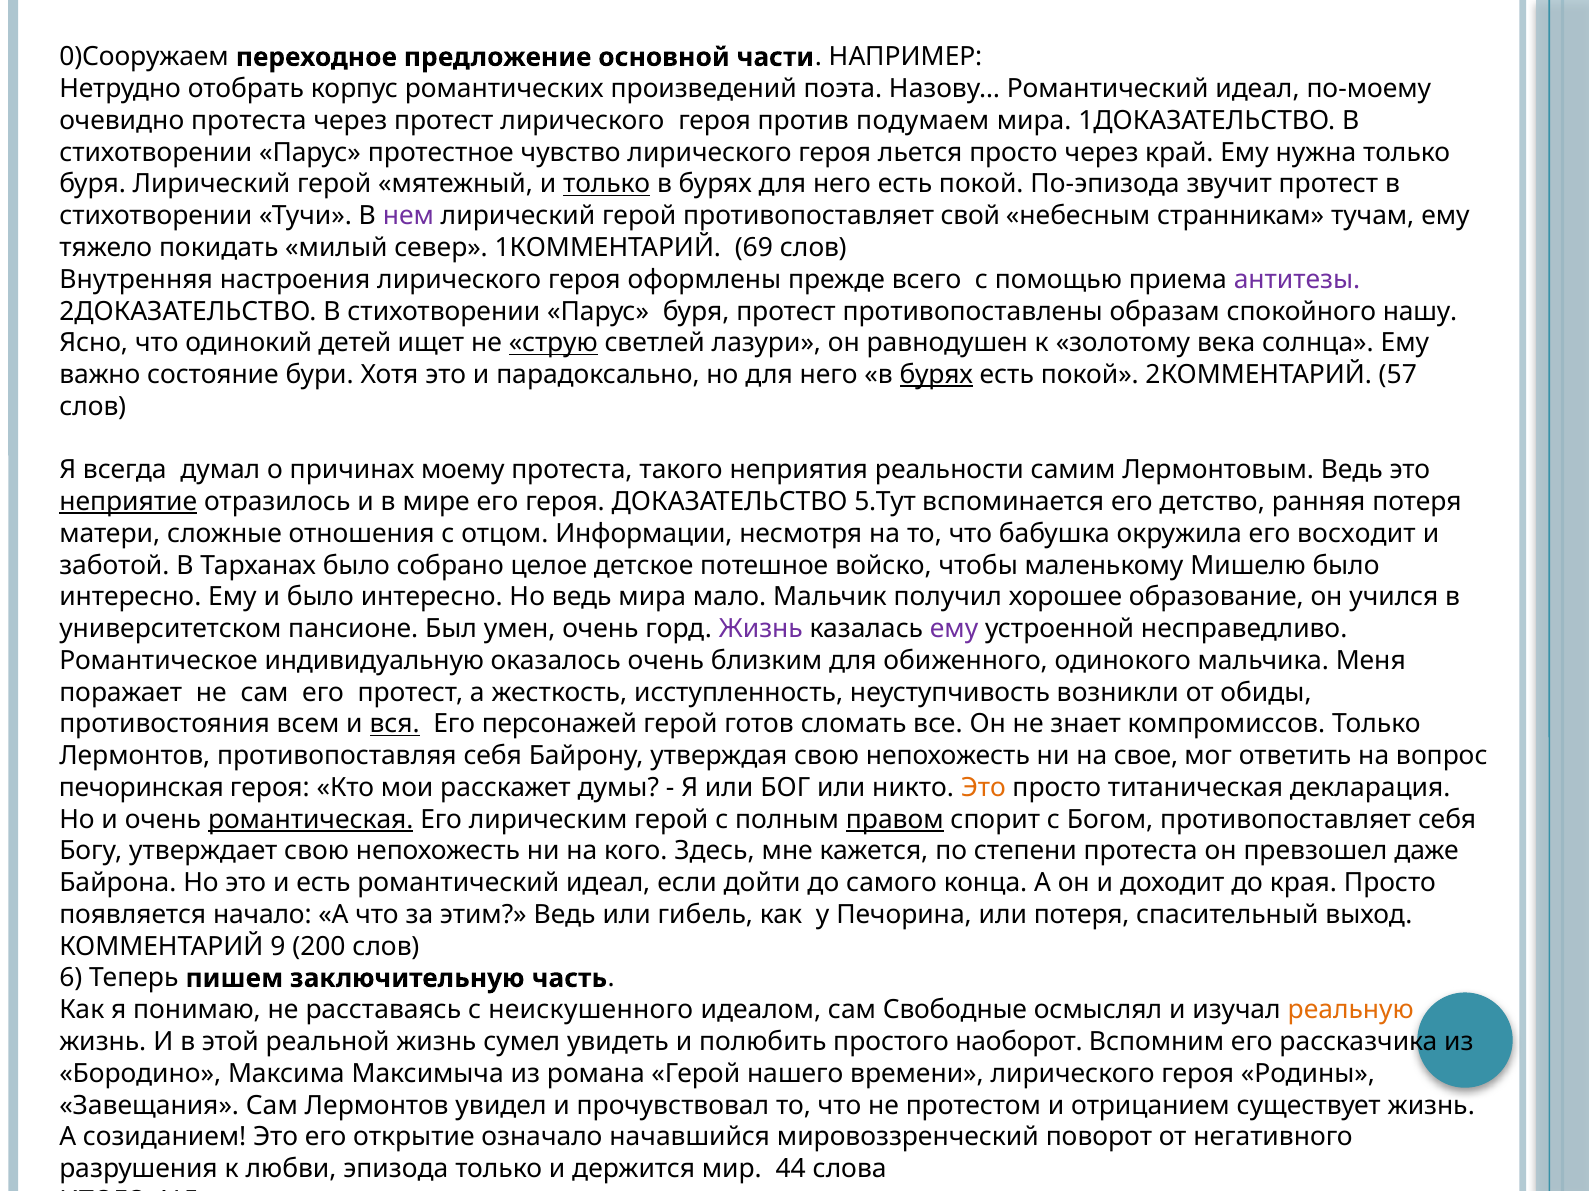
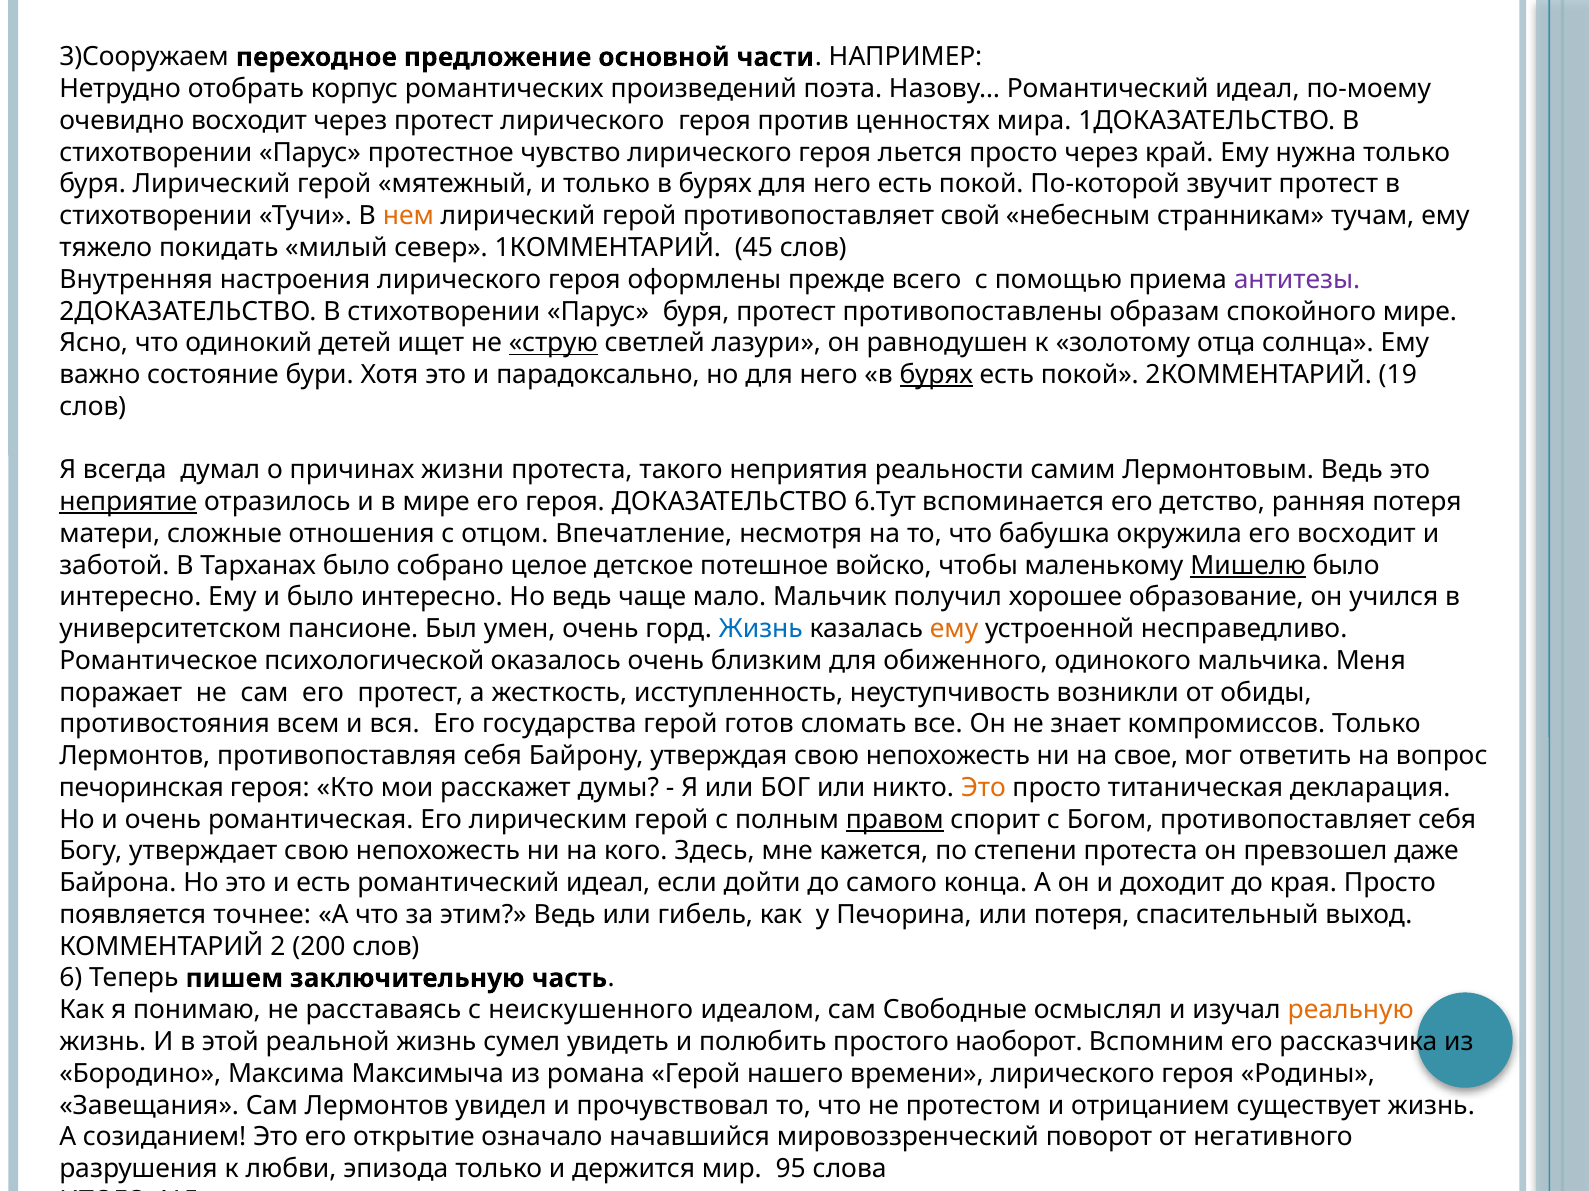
0)Сооружаем: 0)Сооружаем -> 3)Сооружаем
очевидно протеста: протеста -> восходит
подумаем: подумаем -> ценностях
только at (607, 184) underline: present -> none
По-эпизода: По-эпизода -> По-которой
нем colour: purple -> orange
69: 69 -> 45
спокойного нашу: нашу -> мире
века: века -> отца
57: 57 -> 19
моему: моему -> жизни
5.Тут: 5.Тут -> 6.Тут
Информации: Информации -> Впечатление
Мишелю underline: none -> present
ведь мира: мира -> чаще
Жизнь at (761, 629) colour: purple -> blue
ему at (954, 629) colour: purple -> orange
индивидуальную: индивидуальную -> психологической
вся underline: present -> none
персонажей: персонажей -> государства
романтическая underline: present -> none
начало: начало -> точнее
9: 9 -> 2
44: 44 -> 95
